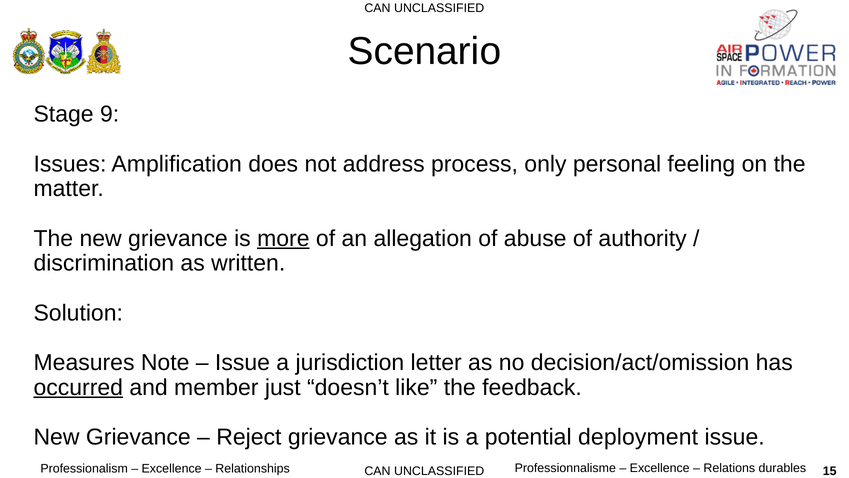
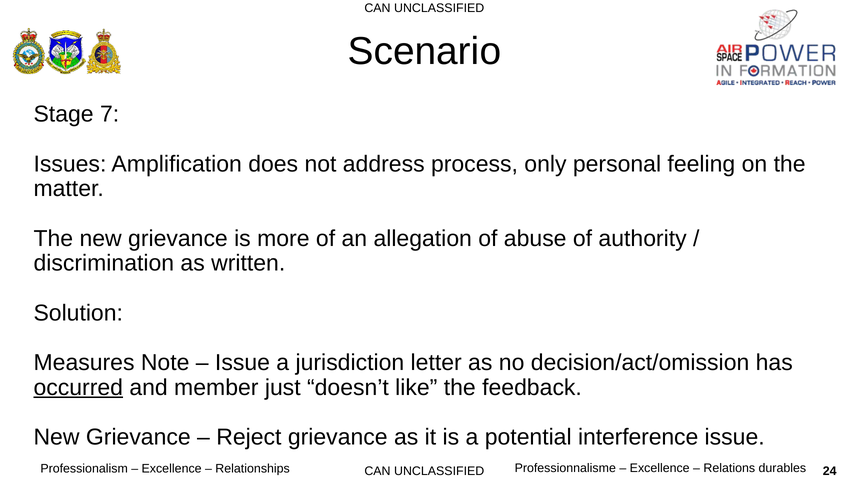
9: 9 -> 7
more underline: present -> none
deployment: deployment -> interference
15: 15 -> 24
